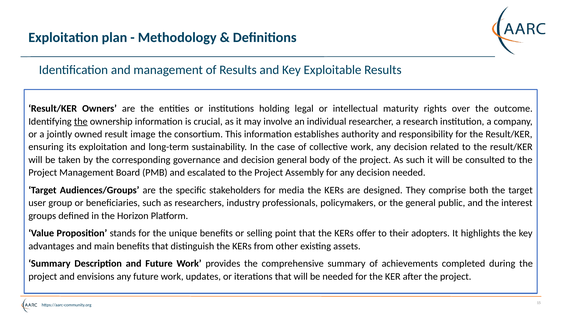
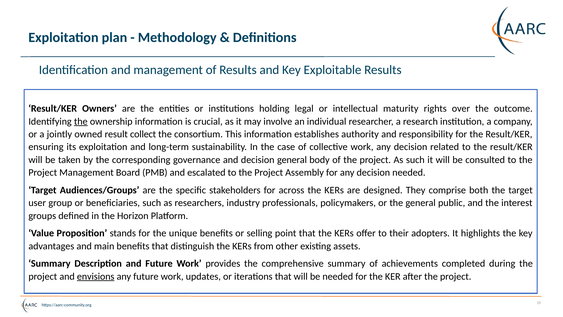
image: image -> collect
media: media -> across
envisions underline: none -> present
